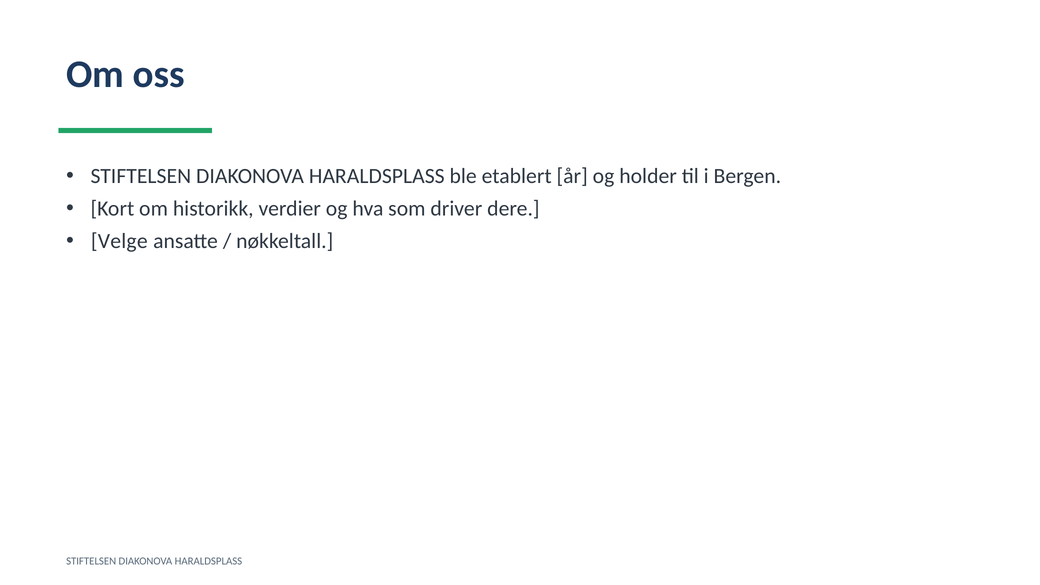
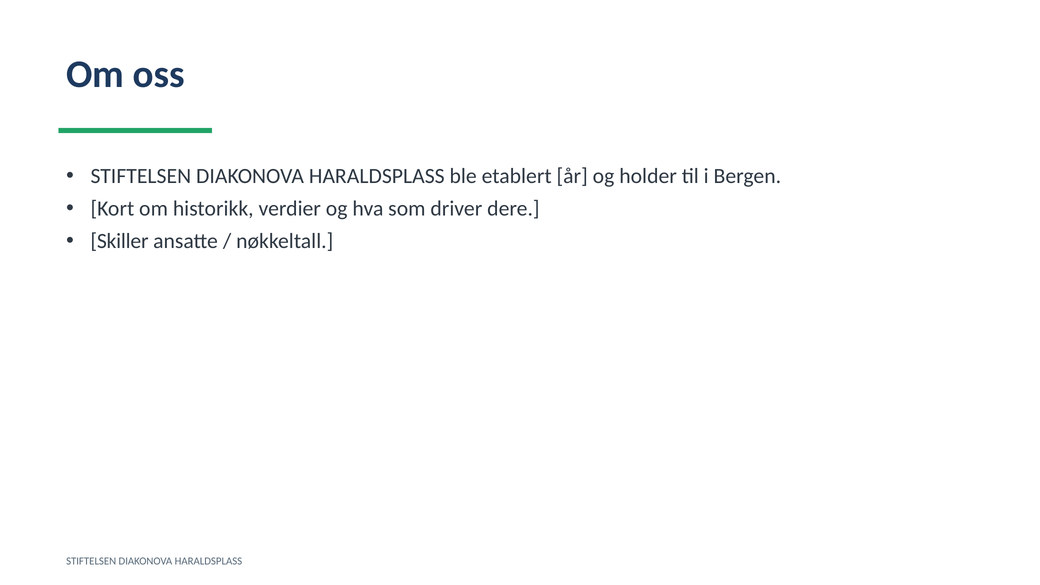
Velge: Velge -> Skiller
